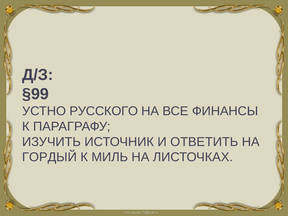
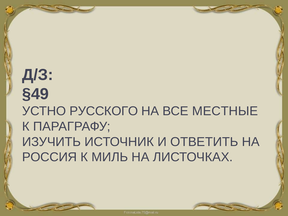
§99: §99 -> §49
ФИНАНСЫ: ФИНАНСЫ -> МЕСТНЫЕ
ГОРДЫЙ: ГОРДЫЙ -> РОССИЯ
